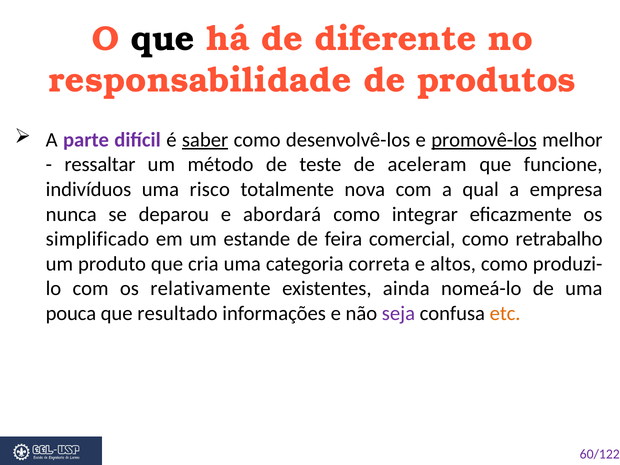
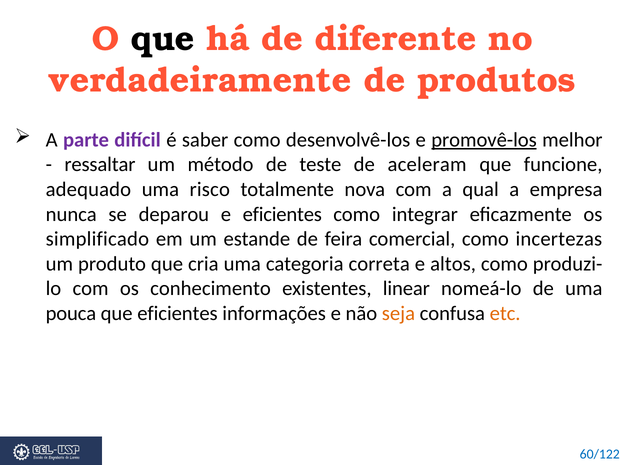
responsabilidade: responsabilidade -> verdadeiramente
saber underline: present -> none
indivíduos: indivíduos -> adequado
e abordará: abordará -> eficientes
retrabalho: retrabalho -> incertezas
relativamente: relativamente -> conhecimento
ainda: ainda -> linear
que resultado: resultado -> eficientes
seja colour: purple -> orange
60/122 colour: purple -> blue
